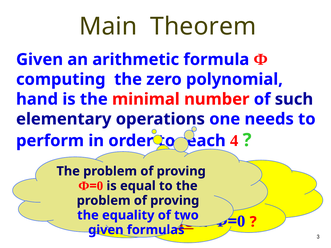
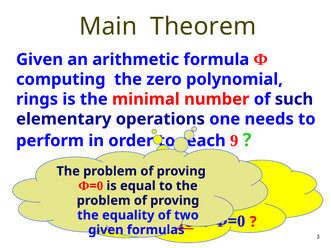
hand: hand -> rings
4: 4 -> 9
